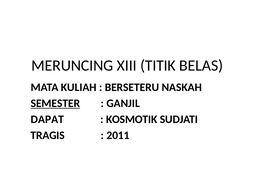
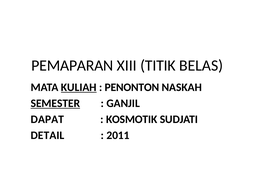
MERUNCING: MERUNCING -> PEMAPARAN
KULIAH underline: none -> present
BERSETERU: BERSETERU -> PENONTON
TRAGIS: TRAGIS -> DETAIL
